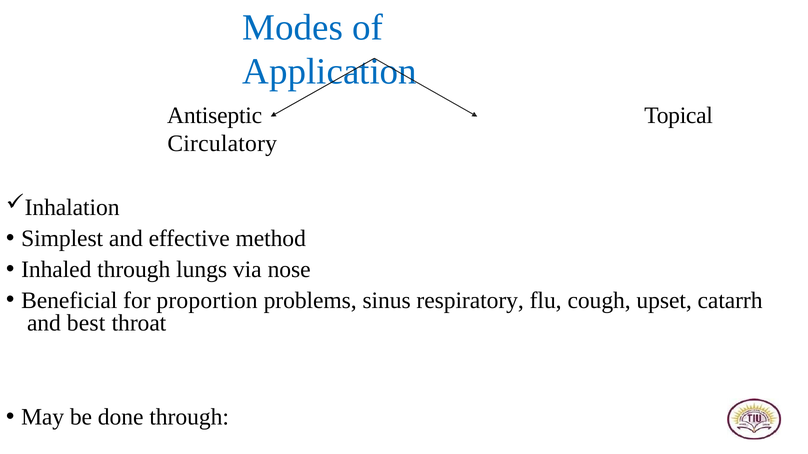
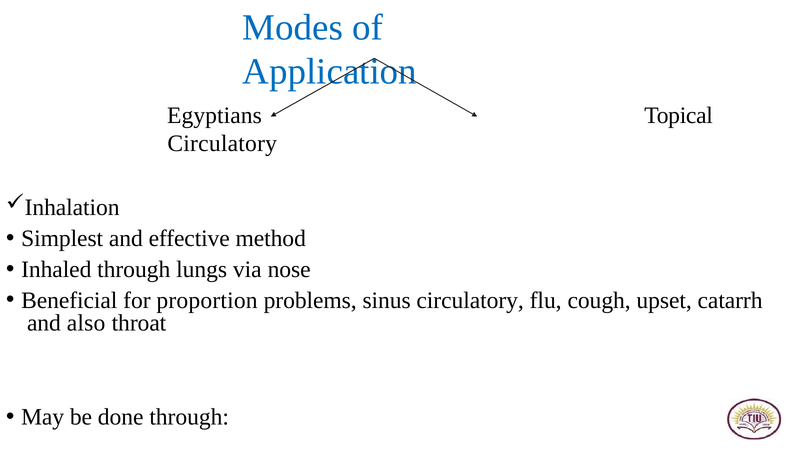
Antiseptic: Antiseptic -> Egyptians
sinus respiratory: respiratory -> circulatory
best: best -> also
